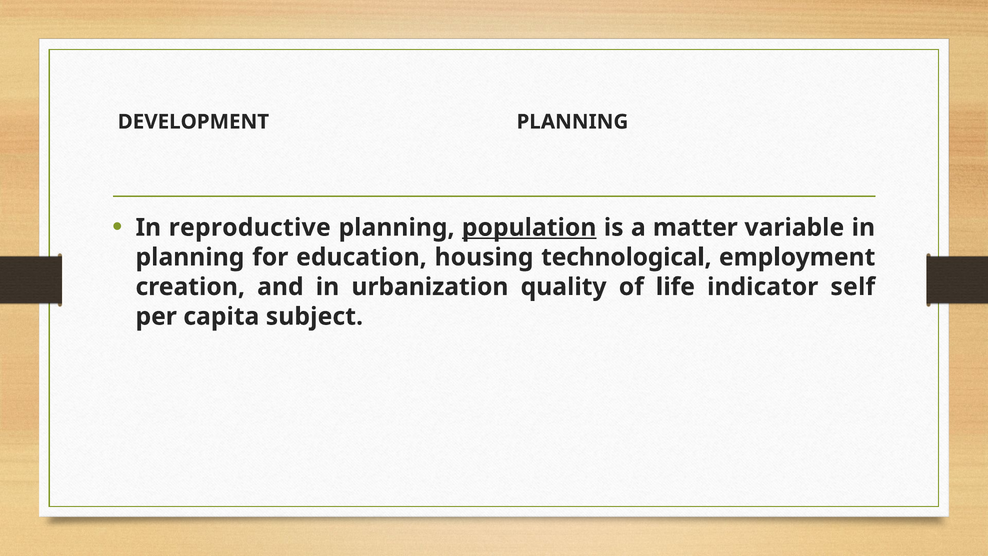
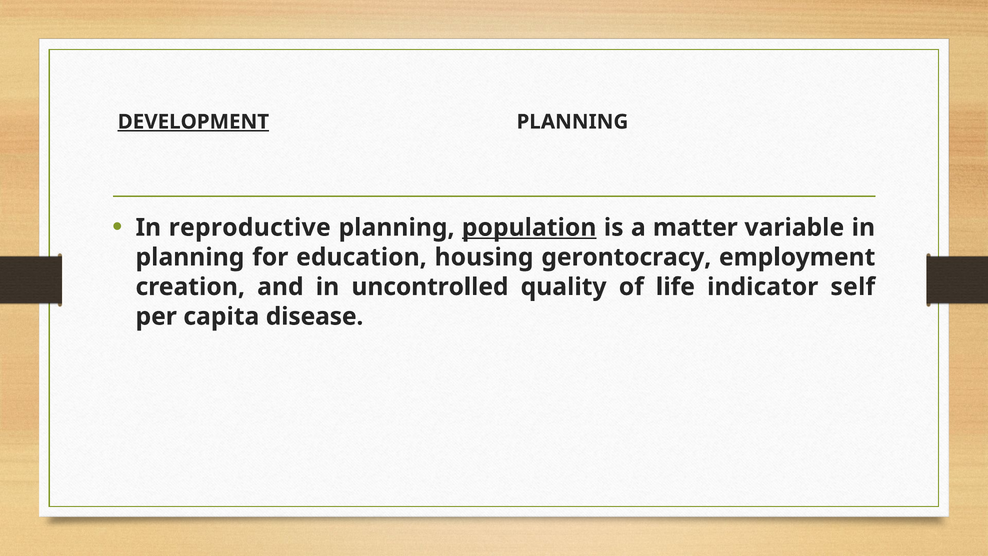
DEVELOPMENT underline: none -> present
technological: technological -> gerontocracy
urbanization: urbanization -> uncontrolled
subject: subject -> disease
